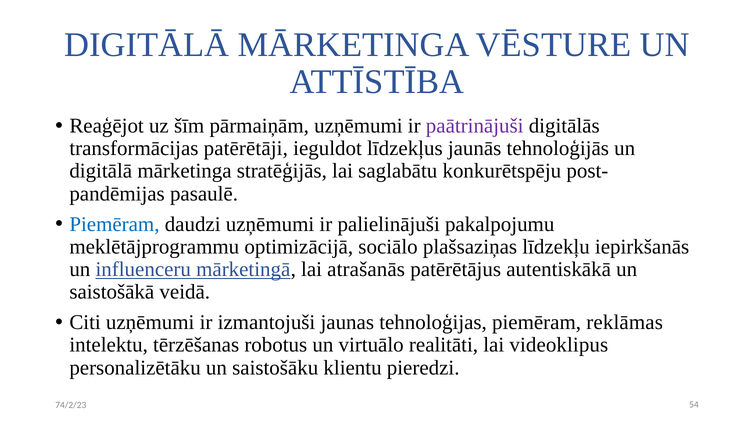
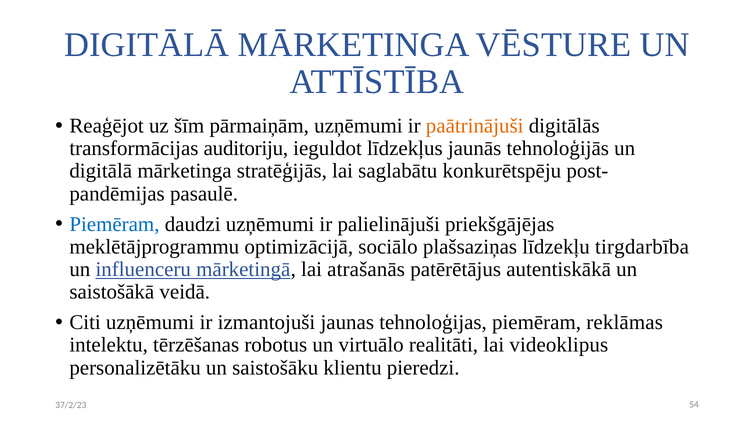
paātrinājuši colour: purple -> orange
patērētāji: patērētāji -> auditoriju
pakalpojumu: pakalpojumu -> priekšgājējas
iepirkšanās: iepirkšanās -> tirgdarbība
74/2/23: 74/2/23 -> 37/2/23
